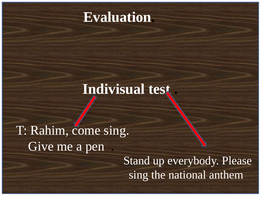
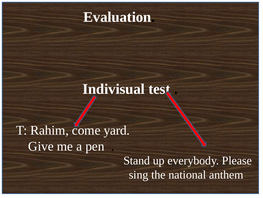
come sing: sing -> yard
